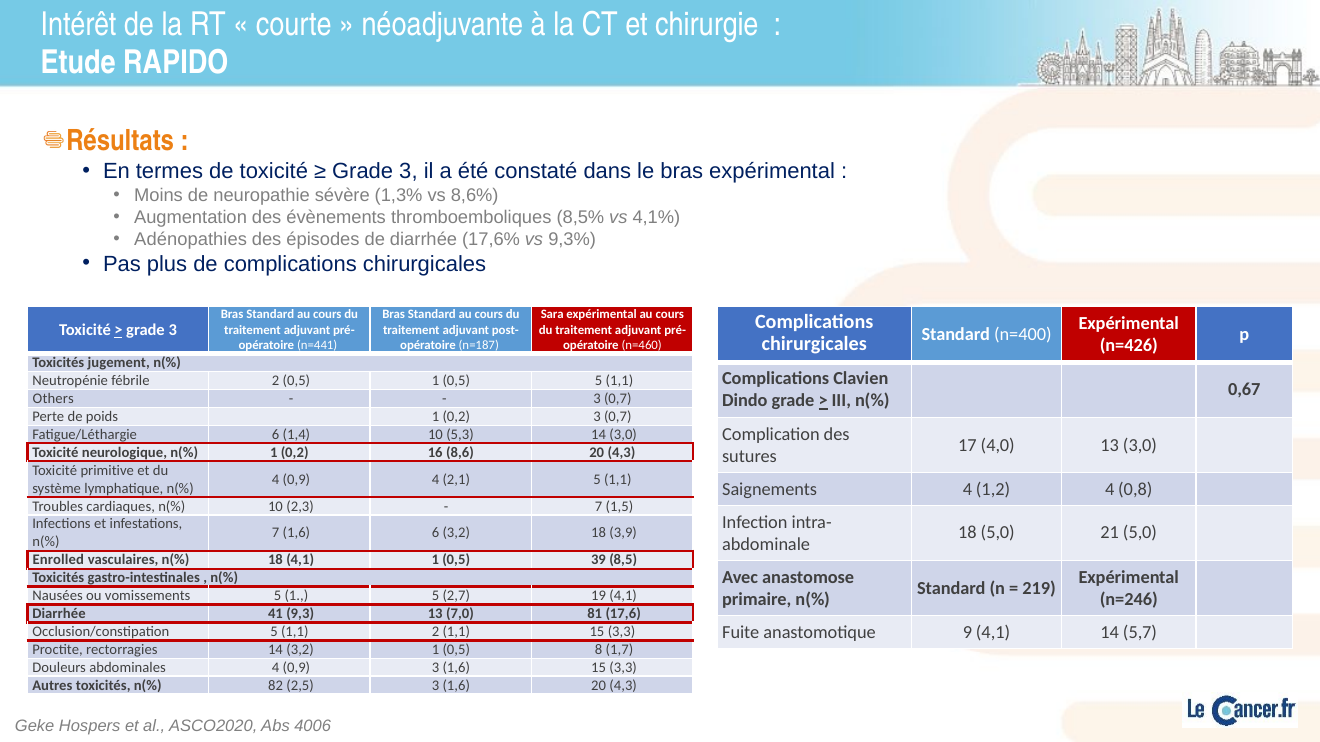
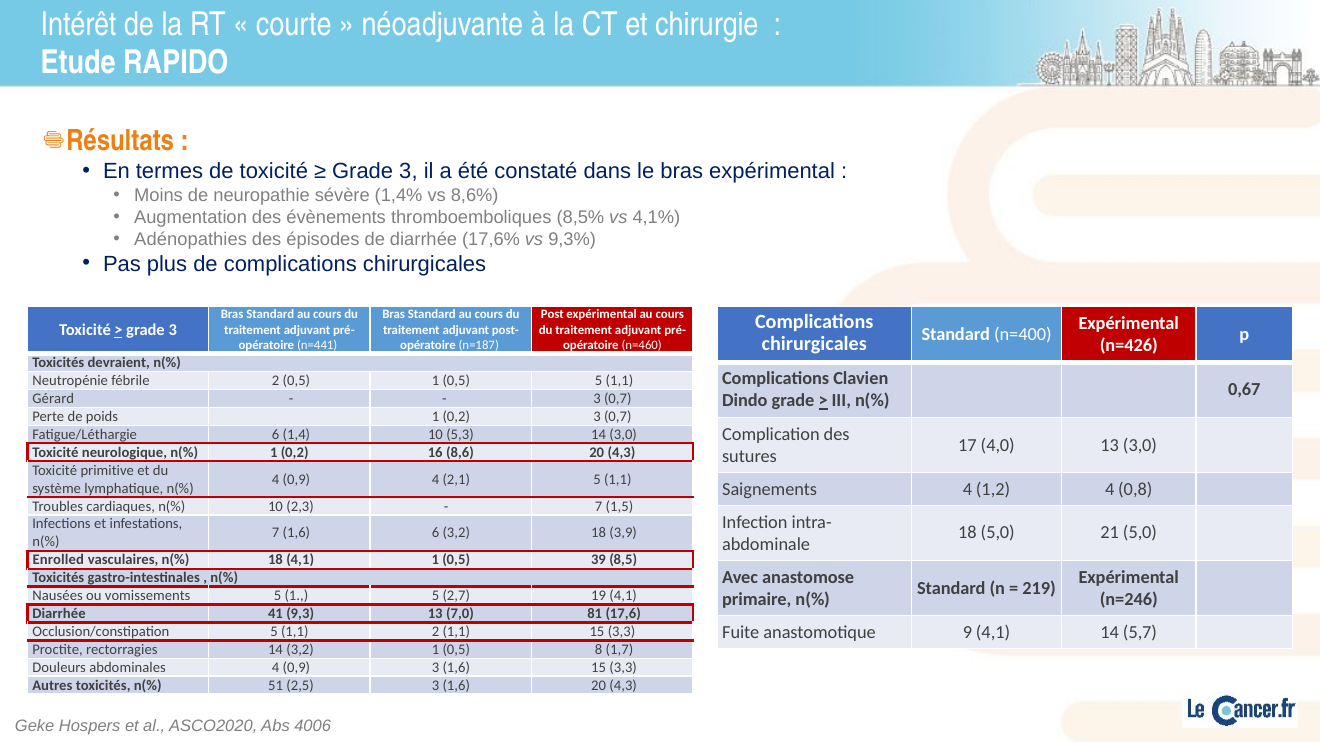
1,3%: 1,3% -> 1,4%
Sara: Sara -> Post
jugement: jugement -> devraient
Others: Others -> Gérard
82: 82 -> 51
